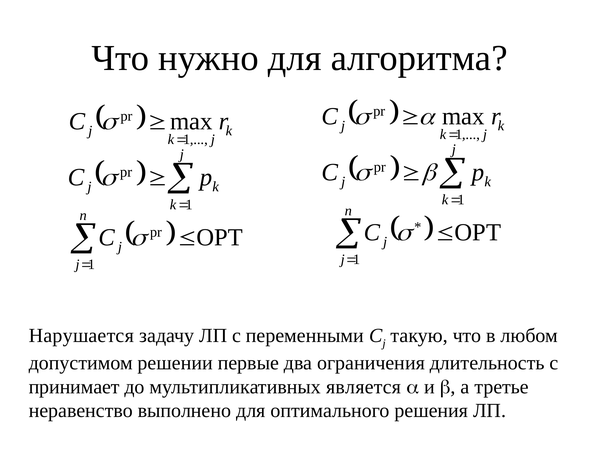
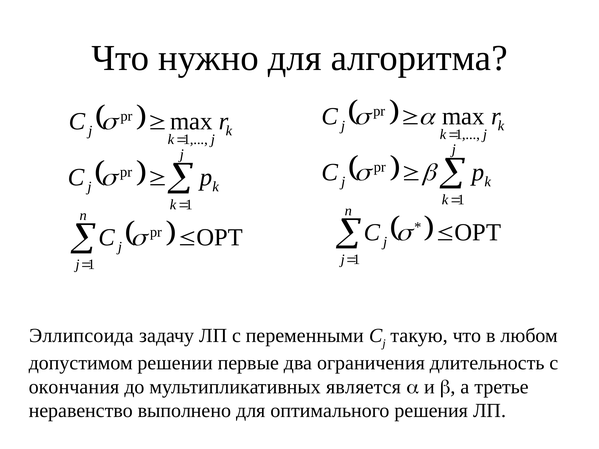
Нарушается: Нарушается -> Эллипсоида
принимает: принимает -> окончания
